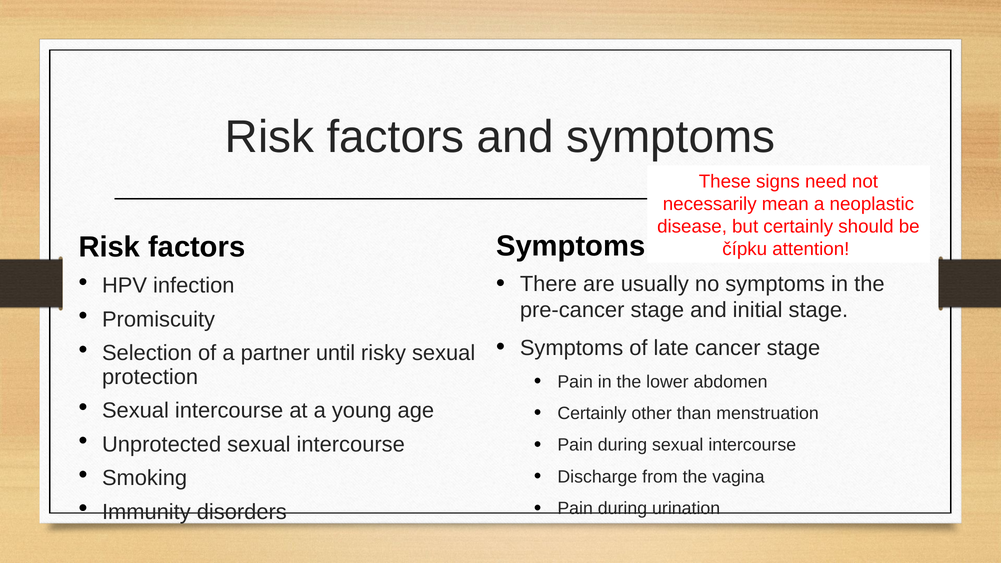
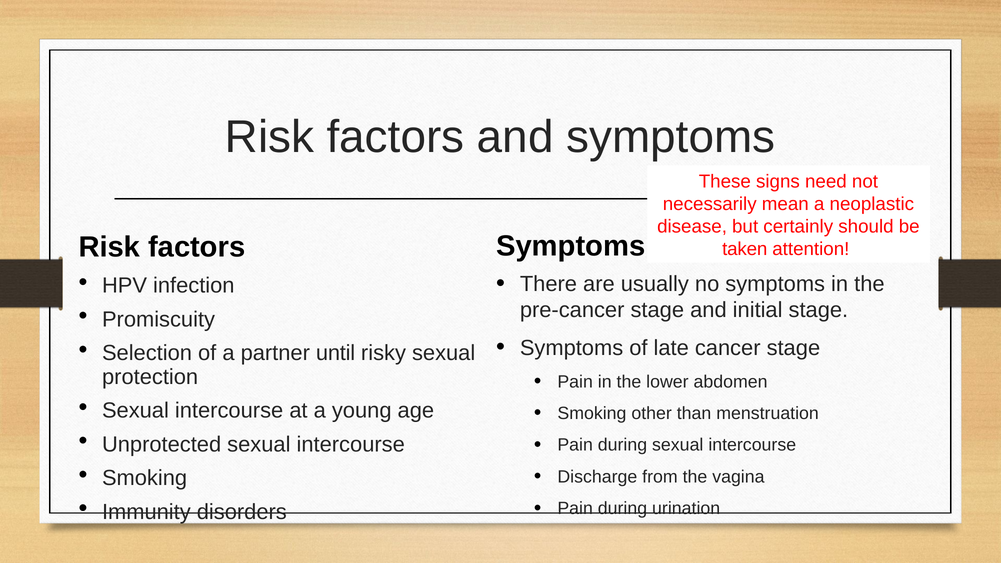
čípku: čípku -> taken
Certainly at (592, 413): Certainly -> Smoking
